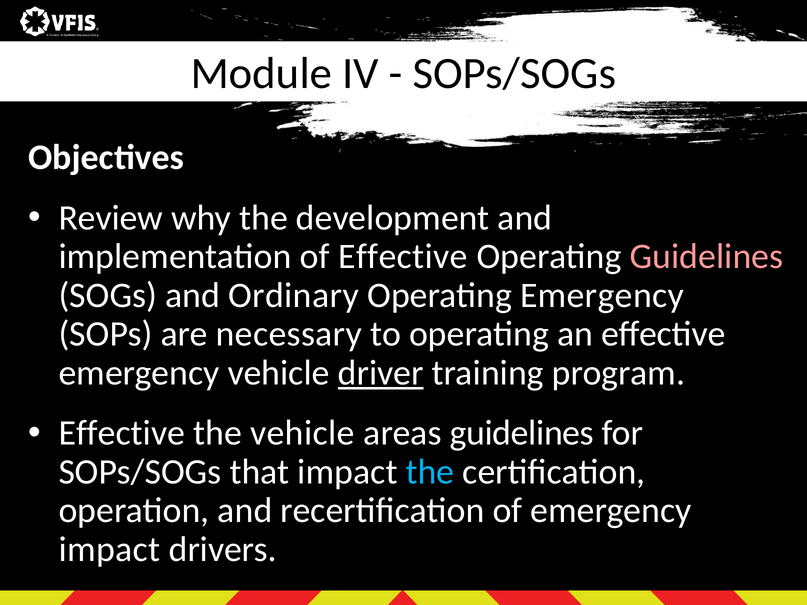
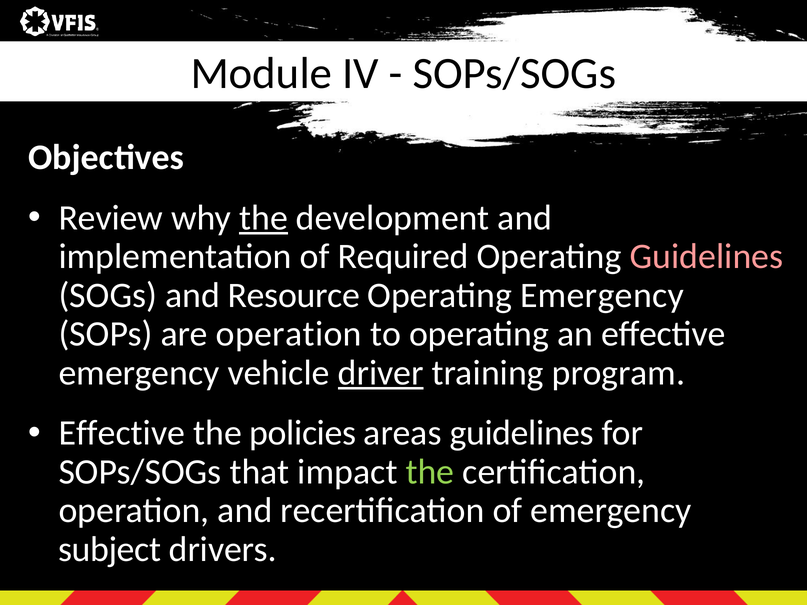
the at (264, 218) underline: none -> present
of Effective: Effective -> Required
Ordinary: Ordinary -> Resource
are necessary: necessary -> operation
the vehicle: vehicle -> policies
the at (430, 472) colour: light blue -> light green
impact at (109, 549): impact -> subject
